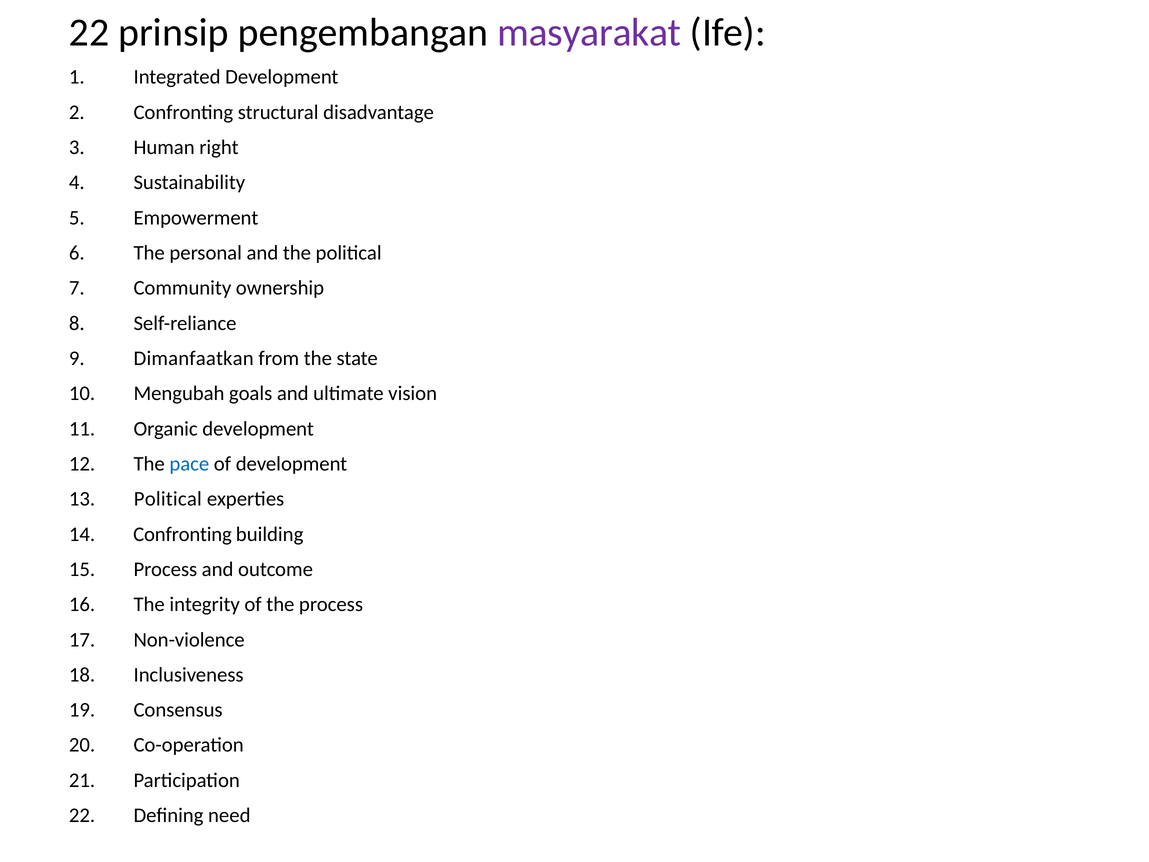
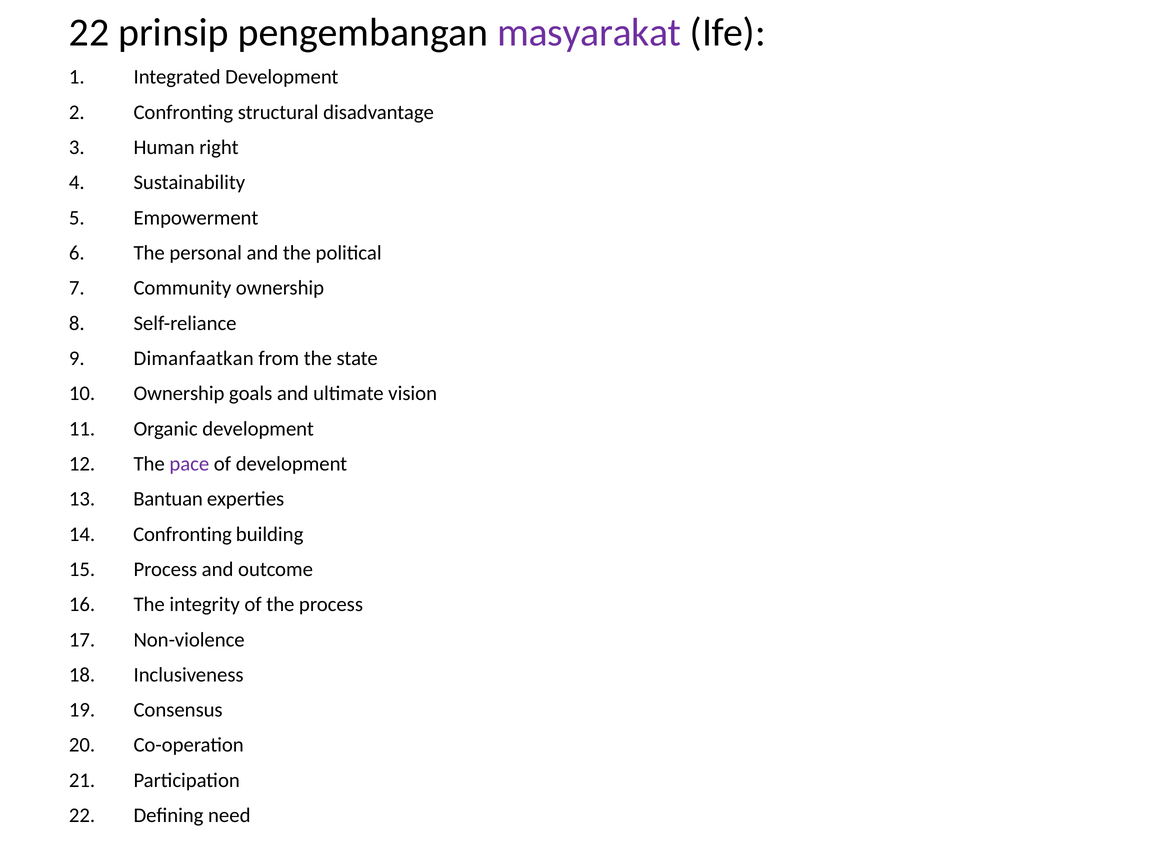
Mengubah at (179, 393): Mengubah -> Ownership
pace colour: blue -> purple
Political at (168, 499): Political -> Bantuan
